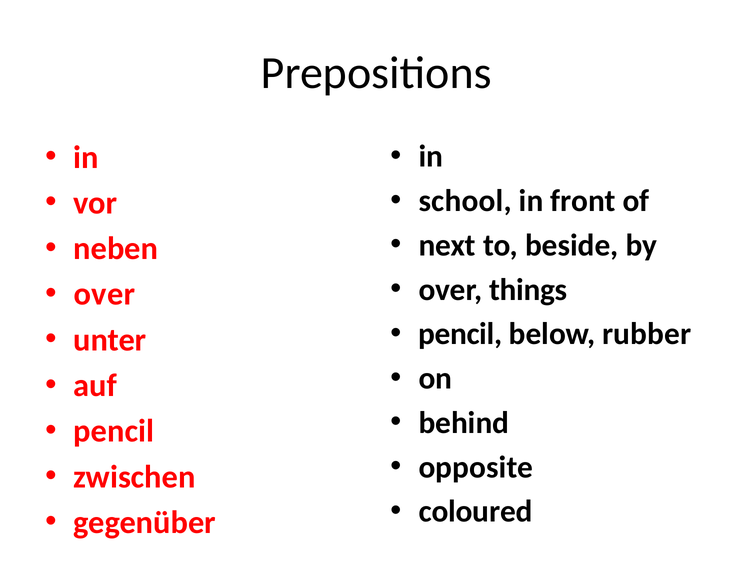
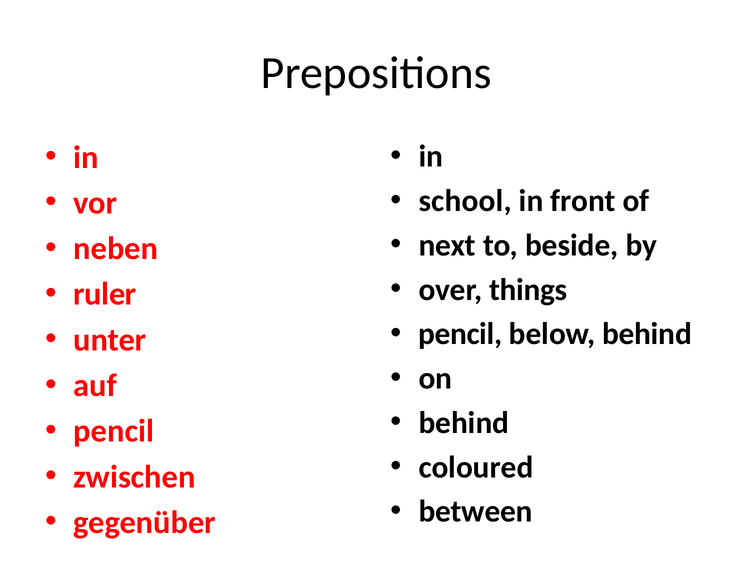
over at (105, 294): over -> ruler
below rubber: rubber -> behind
opposite: opposite -> coloured
coloured: coloured -> between
